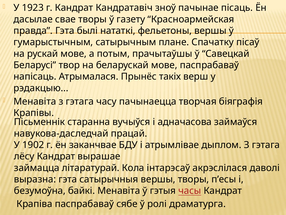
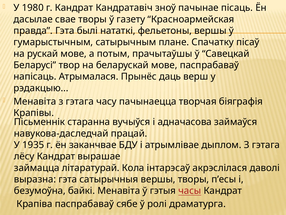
1923: 1923 -> 1980
такіх: такіх -> даць
1902: 1902 -> 1935
